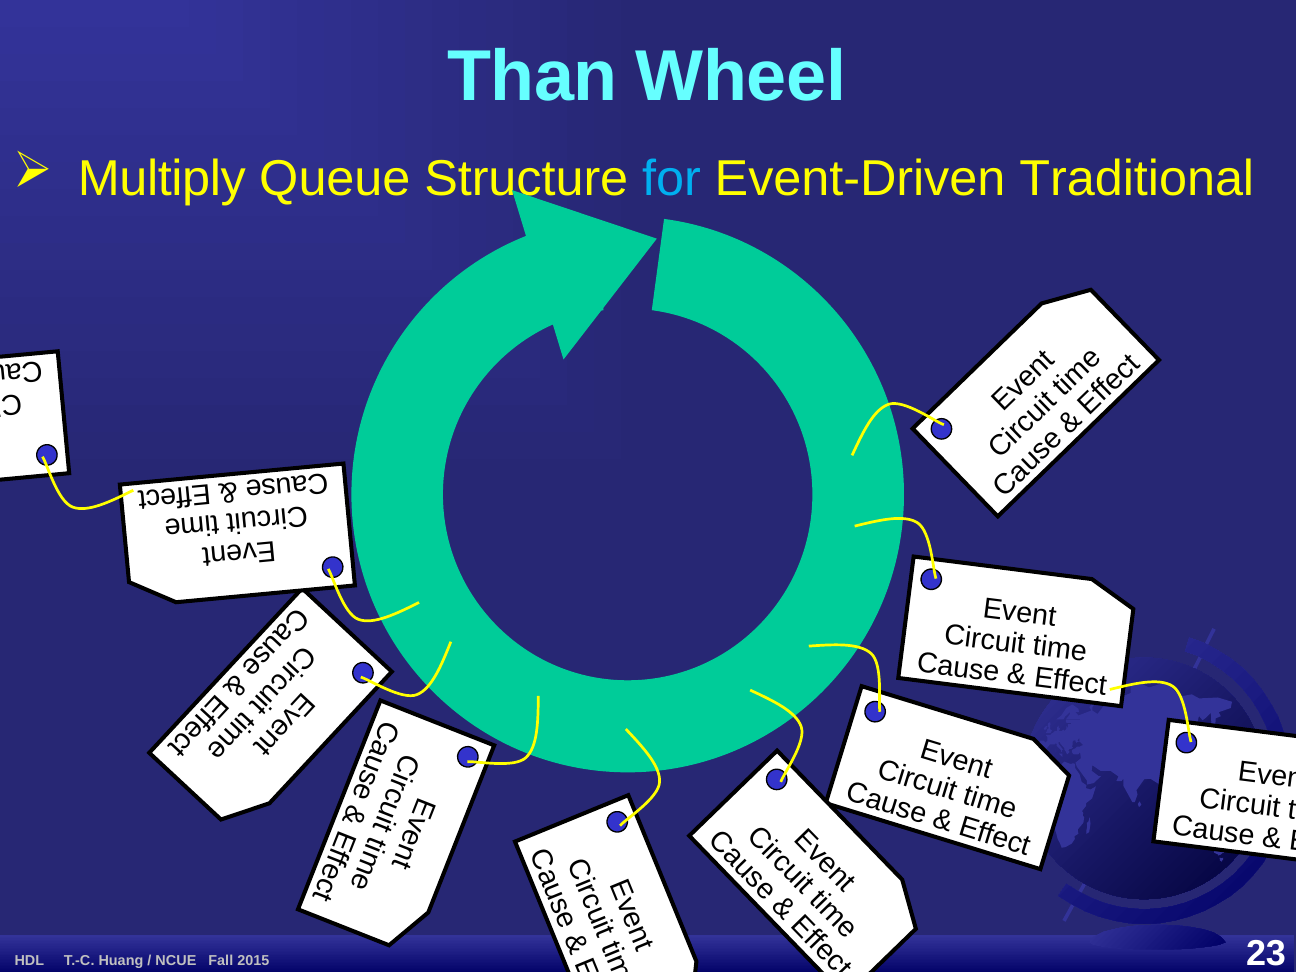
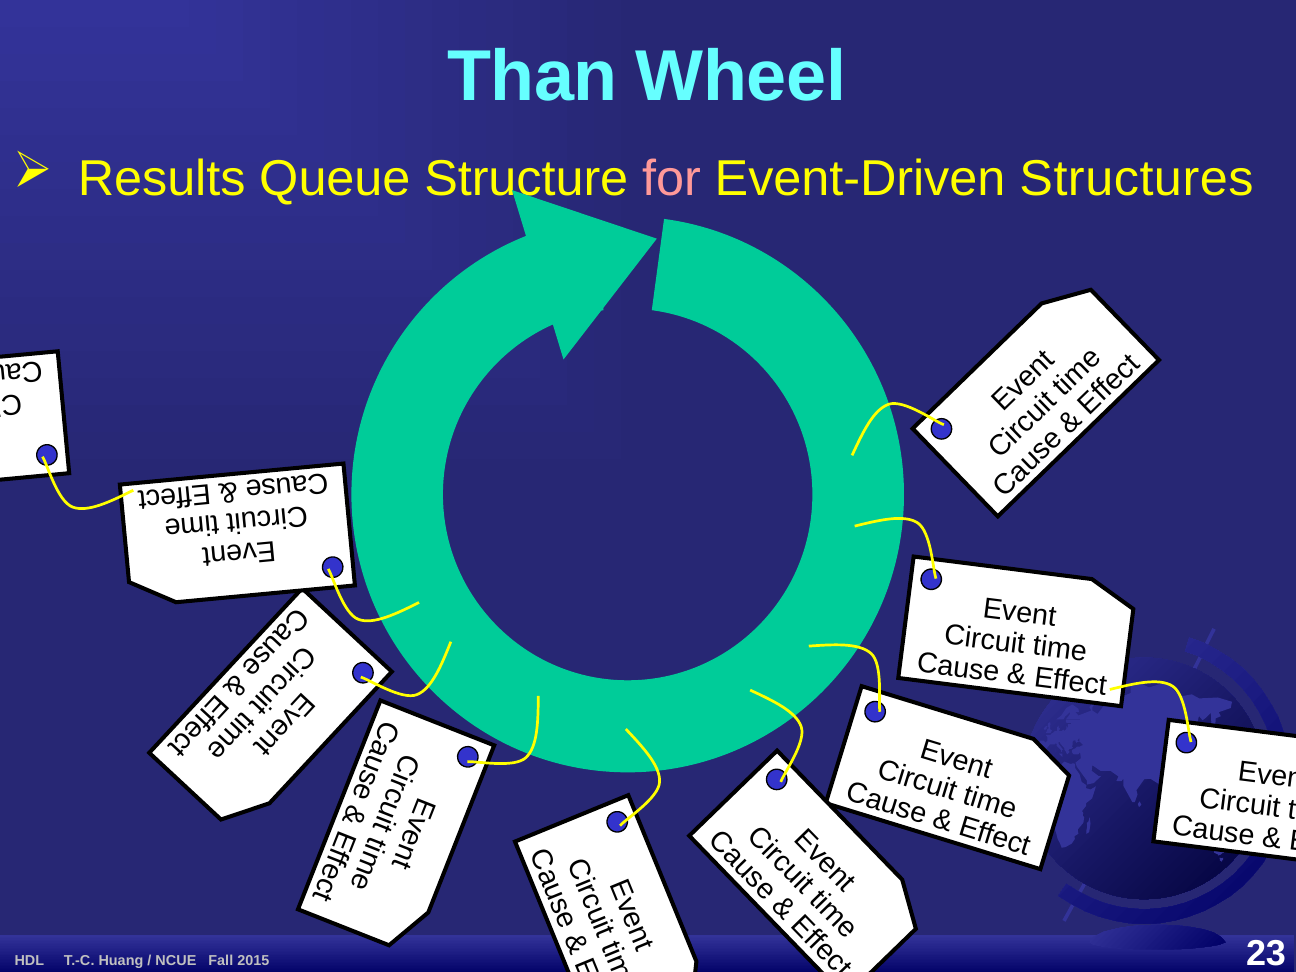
Multiply: Multiply -> Results
for colour: light blue -> pink
Traditional: Traditional -> Structures
